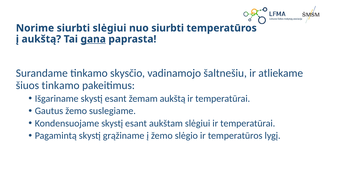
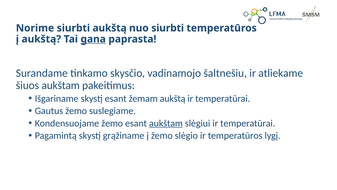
siurbti slėgiui: slėgiui -> aukštą
šiuos tinkamo: tinkamo -> aukštam
Kondensuojame skystį: skystį -> žemo
aukštam at (166, 123) underline: none -> present
